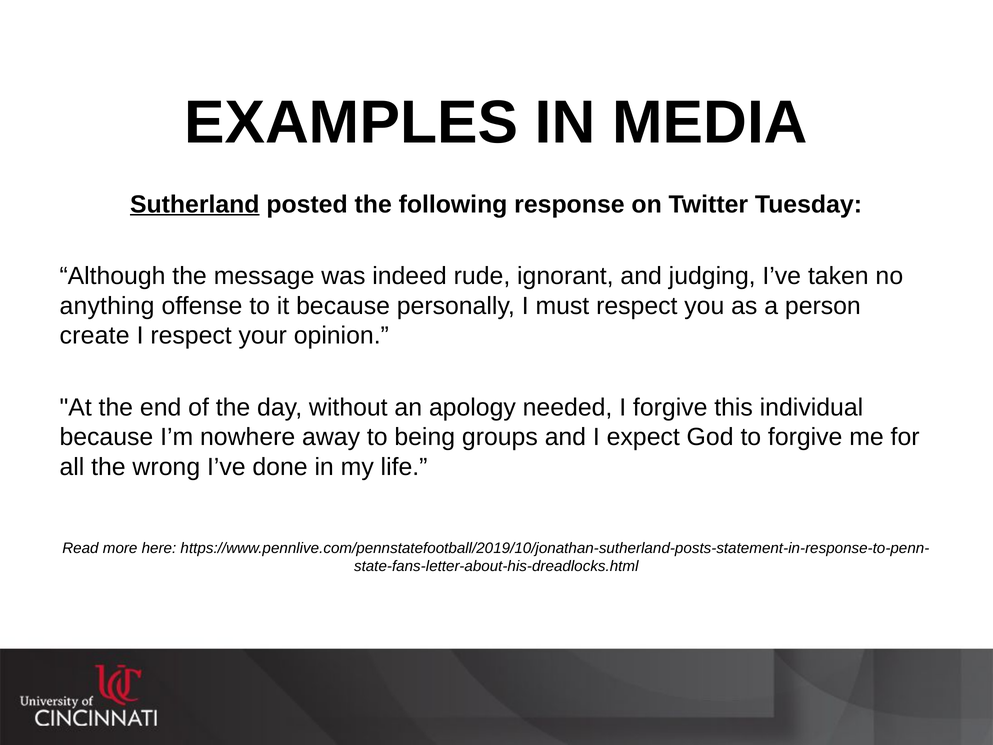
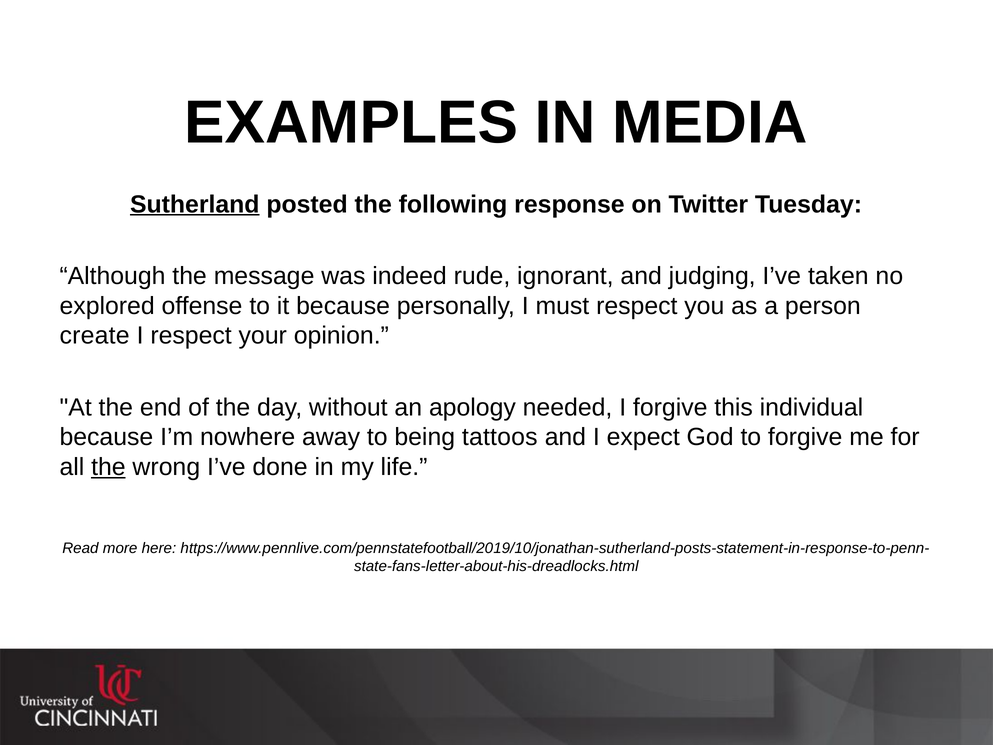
anything: anything -> explored
groups: groups -> tattoos
the at (108, 467) underline: none -> present
